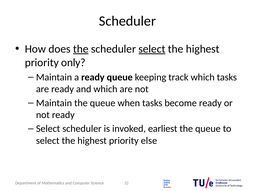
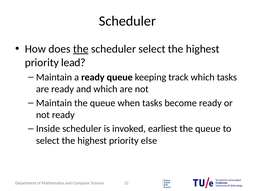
select at (152, 49) underline: present -> none
only: only -> lead
Select at (48, 129): Select -> Inside
